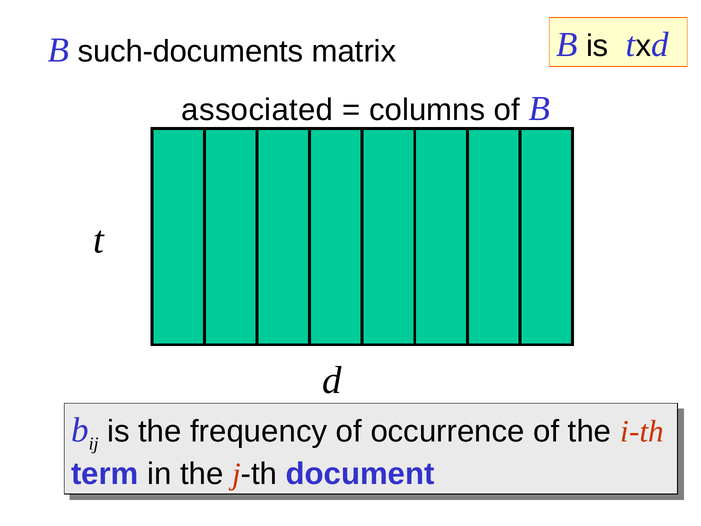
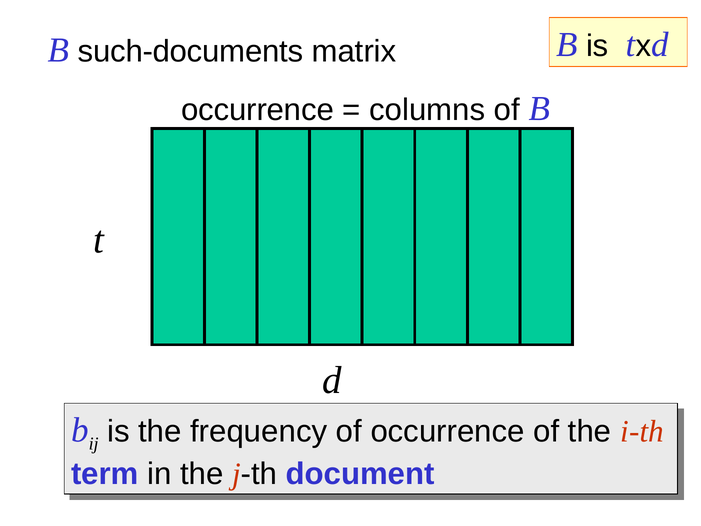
associated at (257, 110): associated -> occurrence
